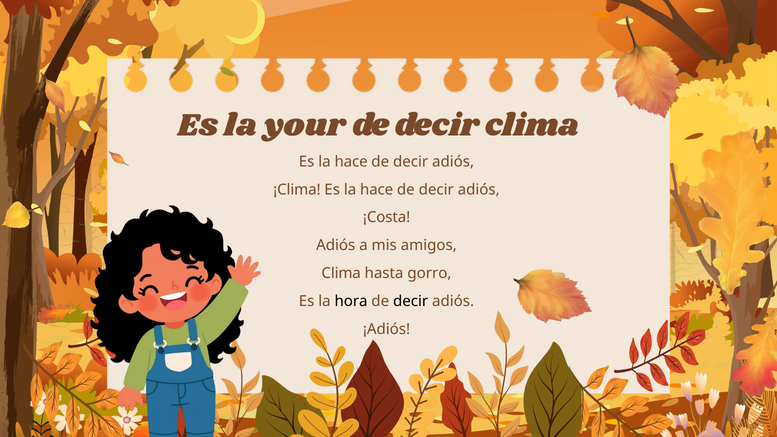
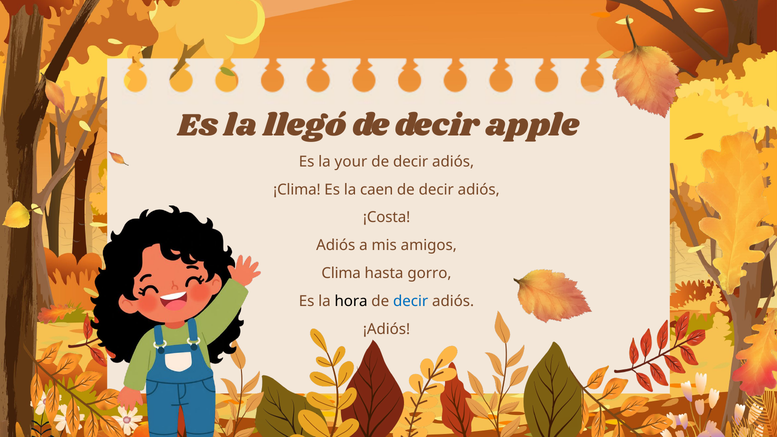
your: your -> llegó
decir clima: clima -> apple
hace at (351, 162): hace -> your
hace at (377, 190): hace -> caen
decir at (411, 301) colour: black -> blue
